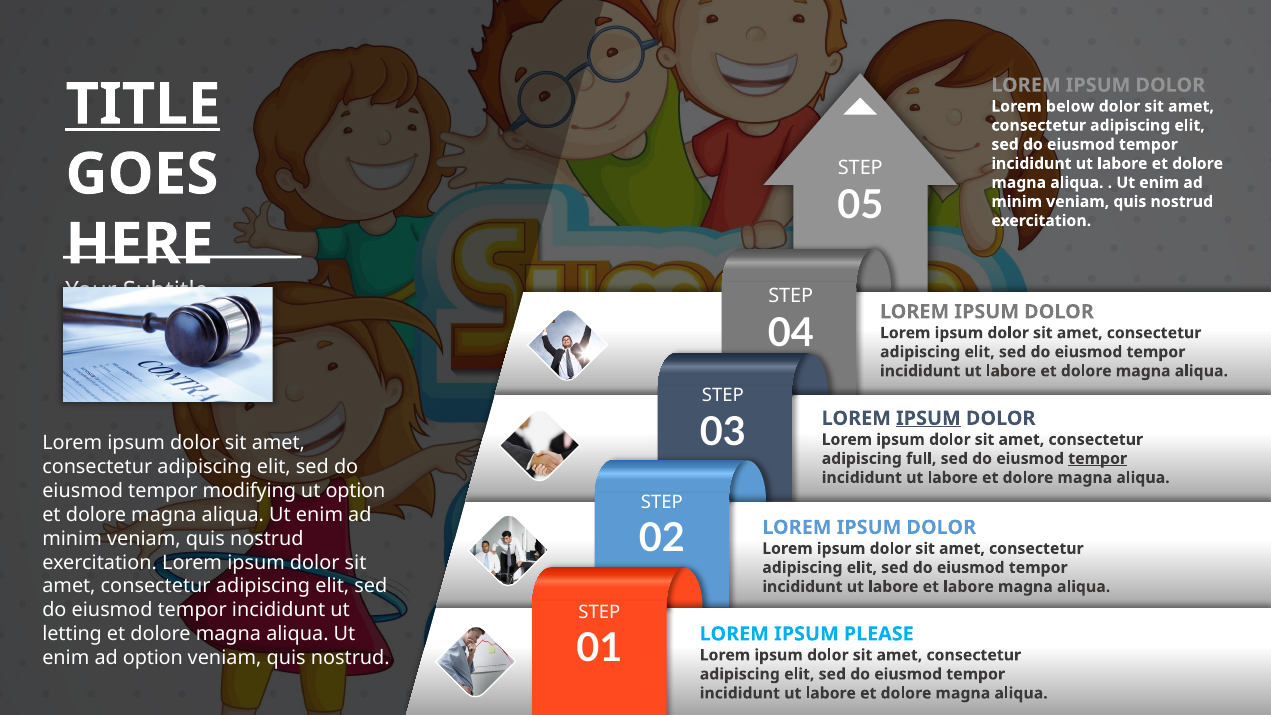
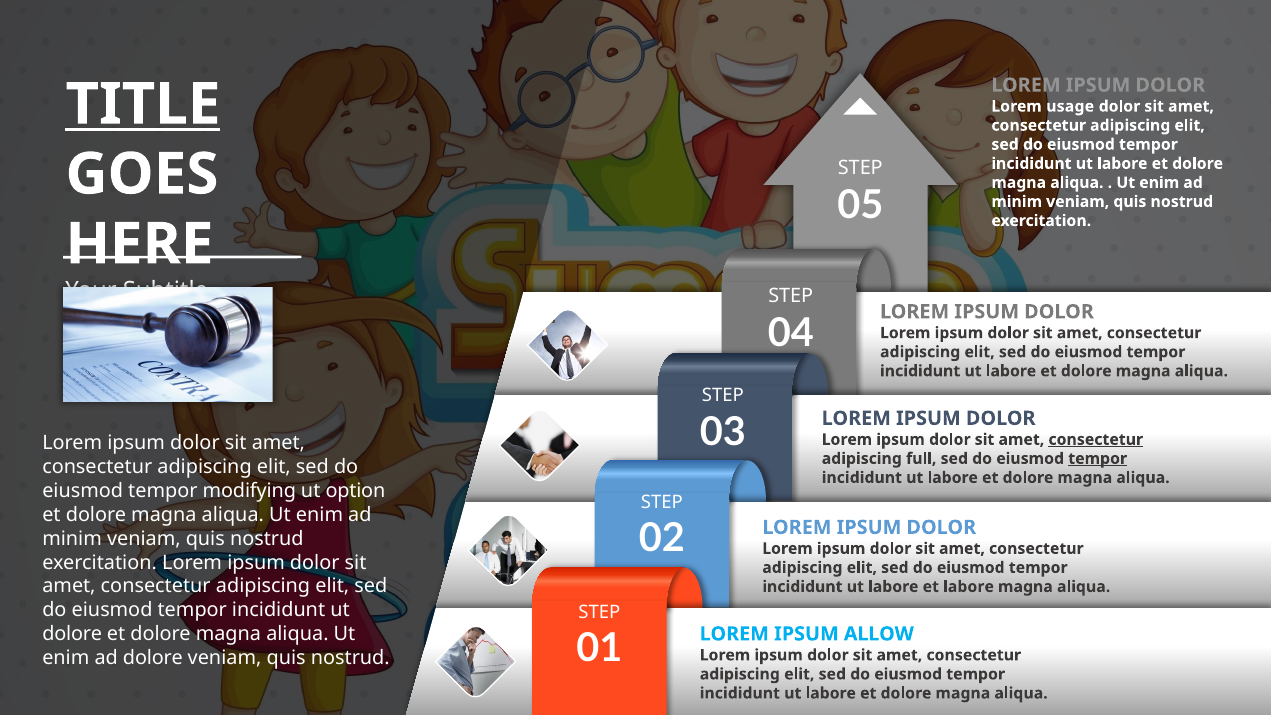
below: below -> usage
IPSUM at (928, 418) underline: present -> none
consectetur at (1096, 439) underline: none -> present
letting at (72, 634): letting -> dolore
PLEASE: PLEASE -> ALLOW
ad option: option -> dolore
